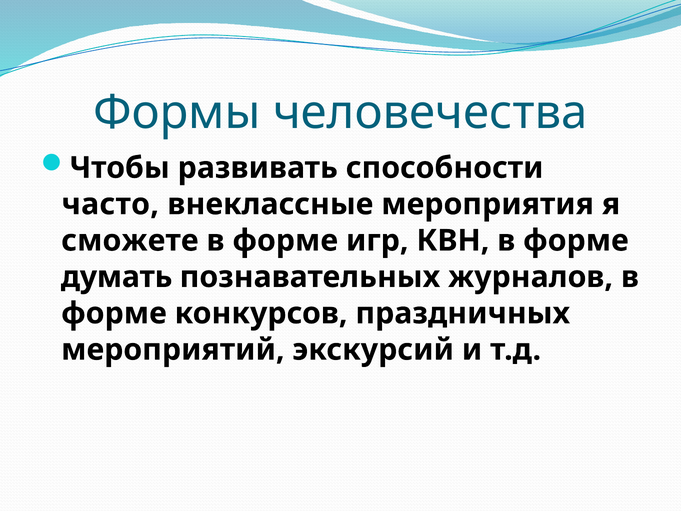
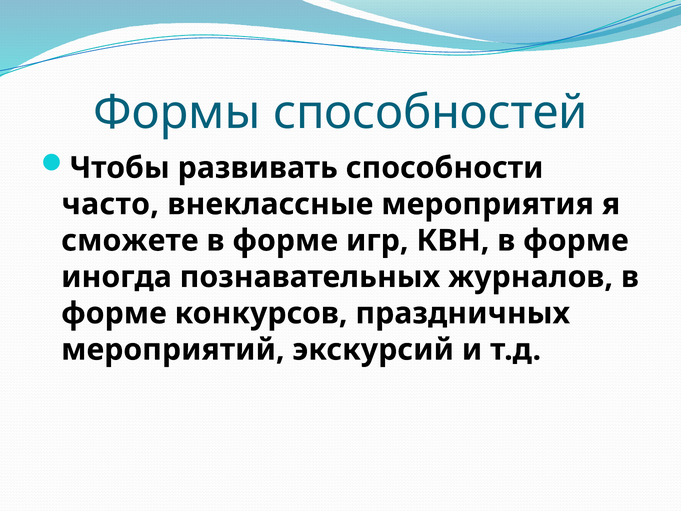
человечества: человечества -> способностей
думать: думать -> иногда
